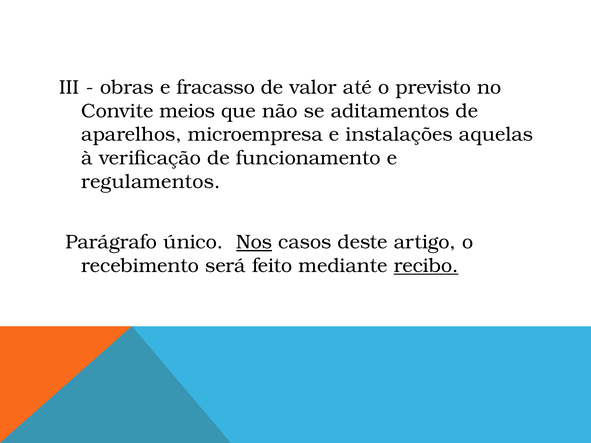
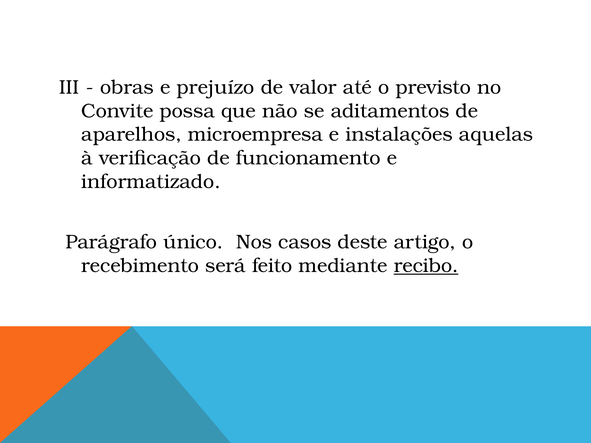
fracasso: fracasso -> prejuízo
meios: meios -> possa
regulamentos: regulamentos -> informatizado
Nos underline: present -> none
